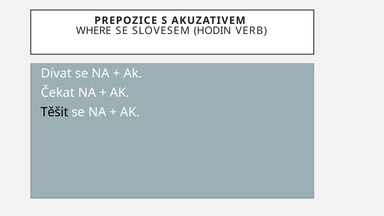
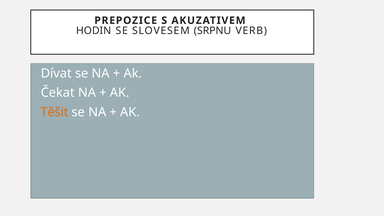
WHERE: WHERE -> HODIN
HODIN: HODIN -> SRPNU
Těšit colour: black -> orange
